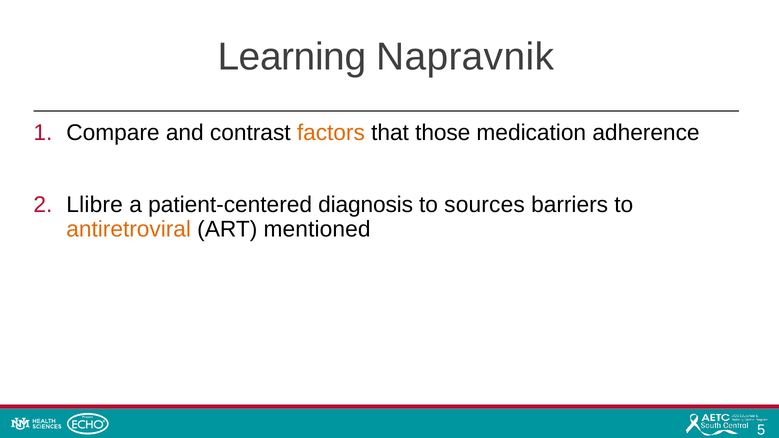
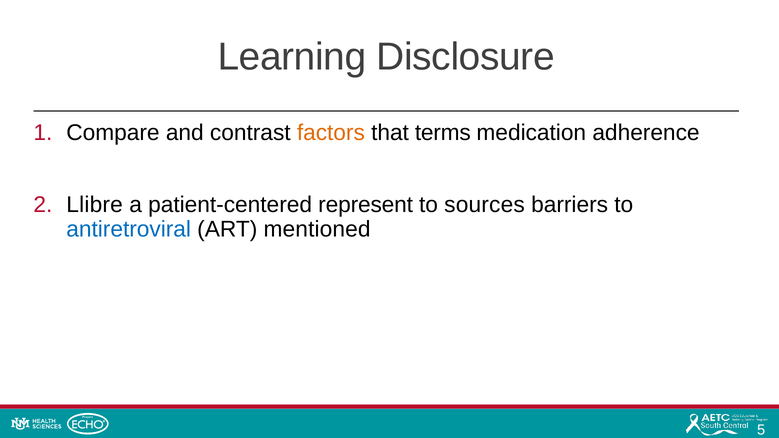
Napravnik: Napravnik -> Disclosure
those: those -> terms
diagnosis: diagnosis -> represent
antiretroviral colour: orange -> blue
